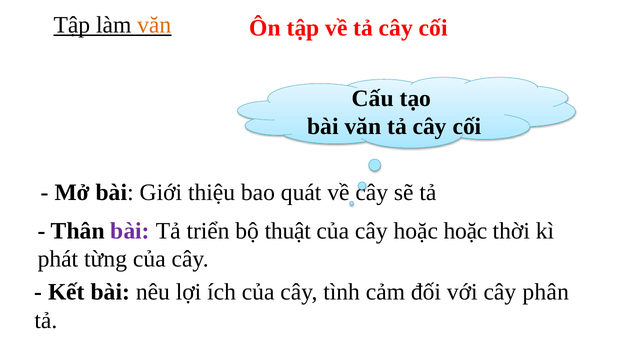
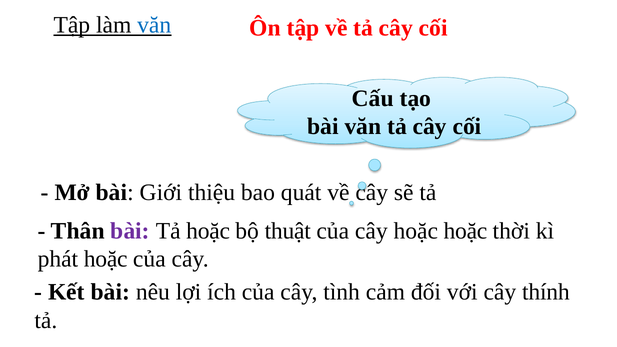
văn at (154, 25) colour: orange -> blue
Tả triển: triển -> hoặc
phát từng: từng -> hoặc
phân: phân -> thính
